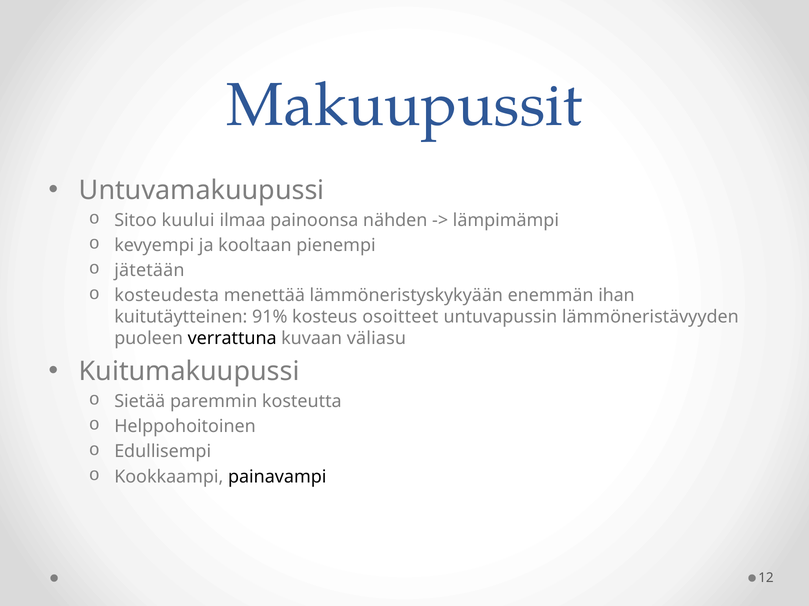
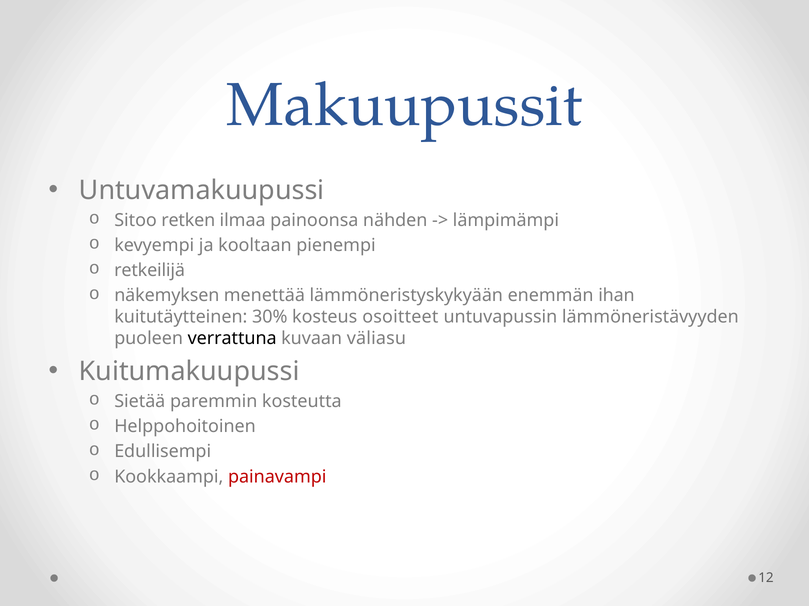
kuului: kuului -> retken
jätetään: jätetään -> retkeilijä
kosteudesta: kosteudesta -> näkemyksen
91%: 91% -> 30%
painavampi colour: black -> red
